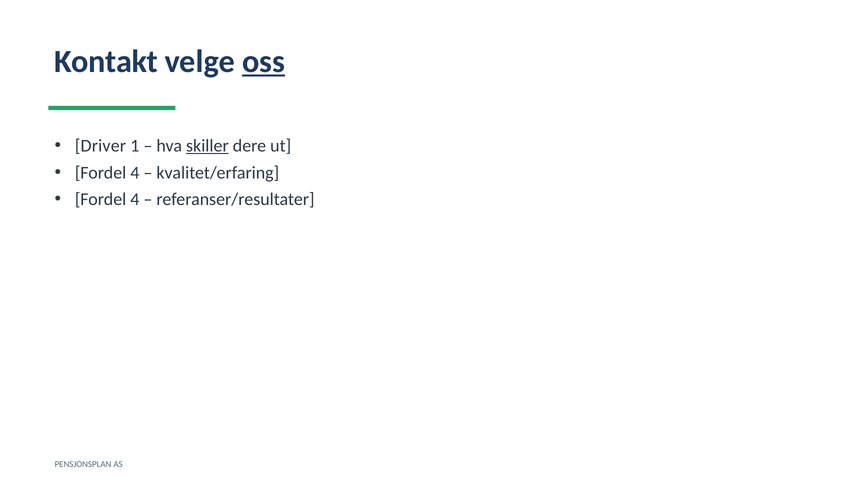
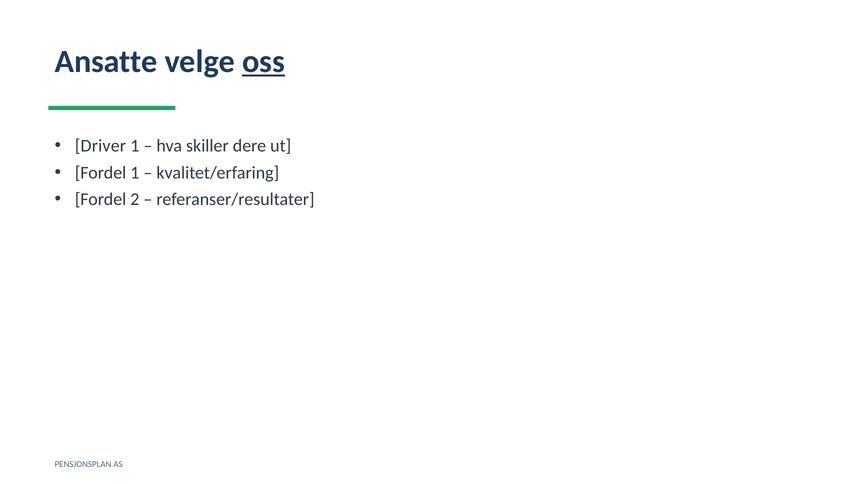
Kontakt: Kontakt -> Ansatte
skiller underline: present -> none
4 at (135, 173): 4 -> 1
4 at (135, 199): 4 -> 2
